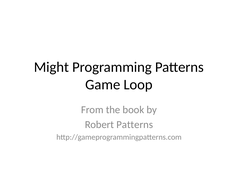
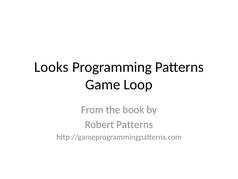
Might: Might -> Looks
